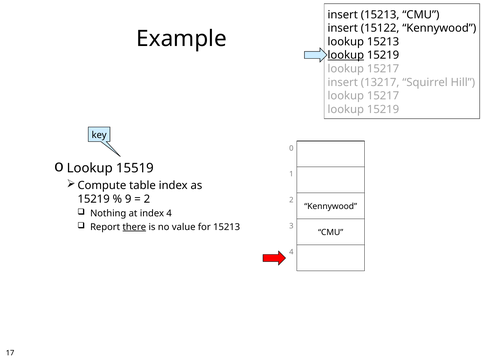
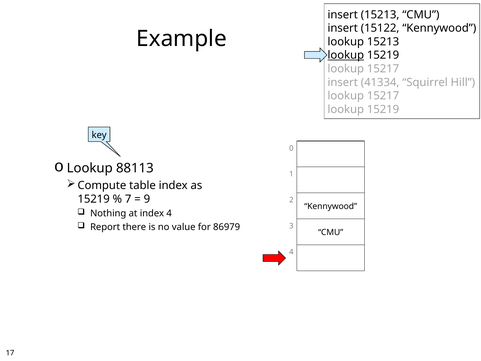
13217: 13217 -> 41334
15519: 15519 -> 88113
9: 9 -> 7
2 at (147, 199): 2 -> 9
there underline: present -> none
for 15213: 15213 -> 86979
